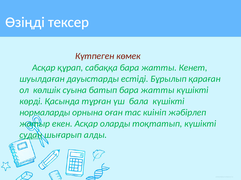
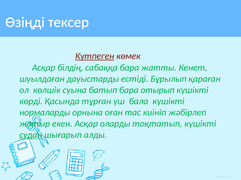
Күтпеген underline: none -> present
құрап: құрап -> білдің
батып бара жатты: жатты -> отырып
